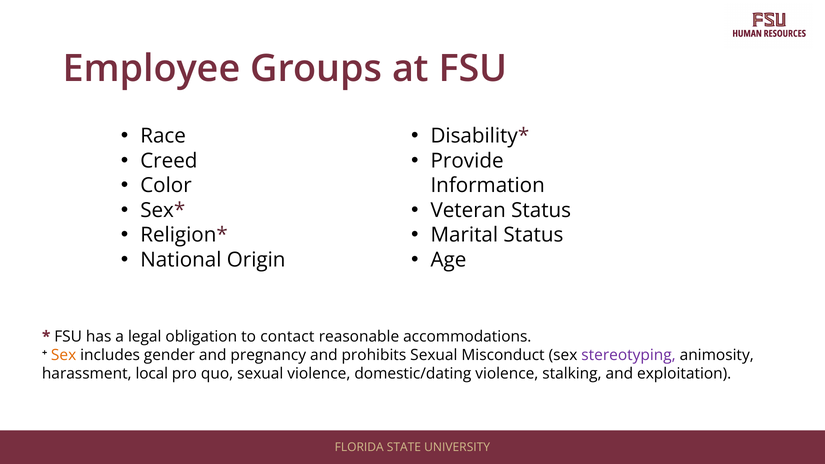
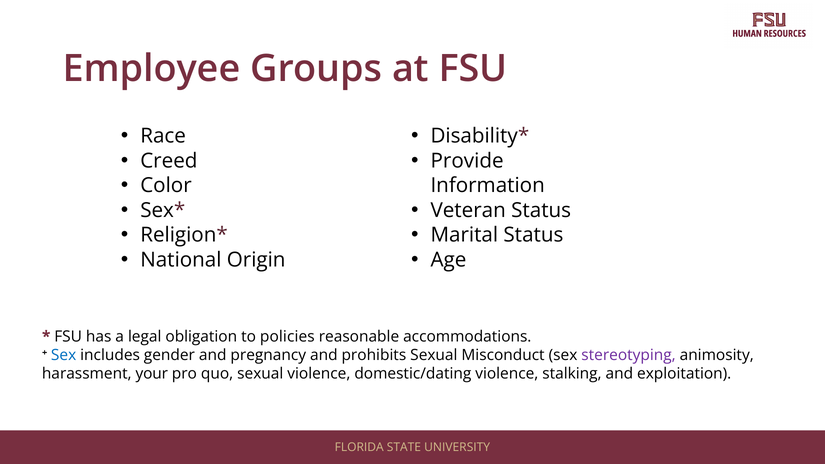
contact: contact -> policies
Sex at (64, 355) colour: orange -> blue
local: local -> your
